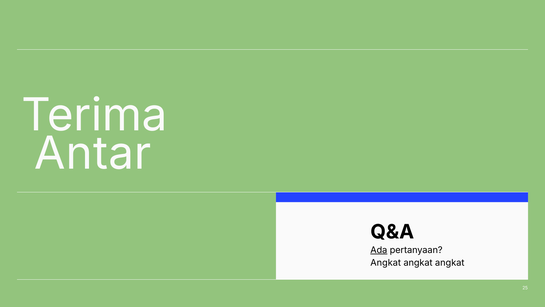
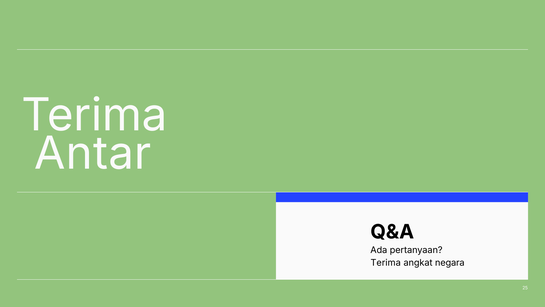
Ada underline: present -> none
Angkat at (386, 262): Angkat -> Terima
angkat at (450, 262): angkat -> negara
